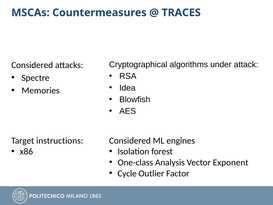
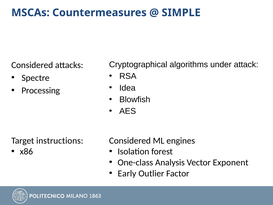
TRACES: TRACES -> SIMPLE
Memories: Memories -> Processing
Cycle: Cycle -> Early
